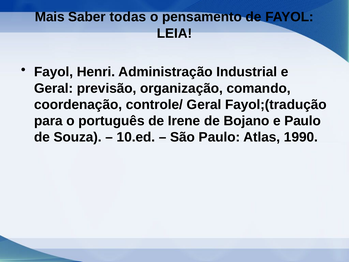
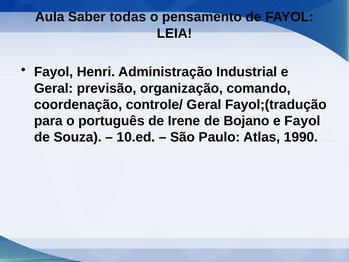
Mais: Mais -> Aula
e Paulo: Paulo -> Fayol
